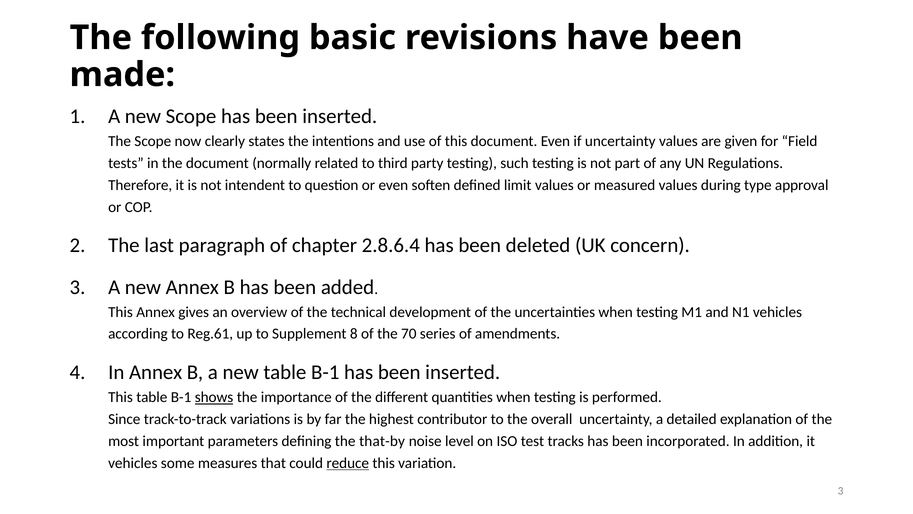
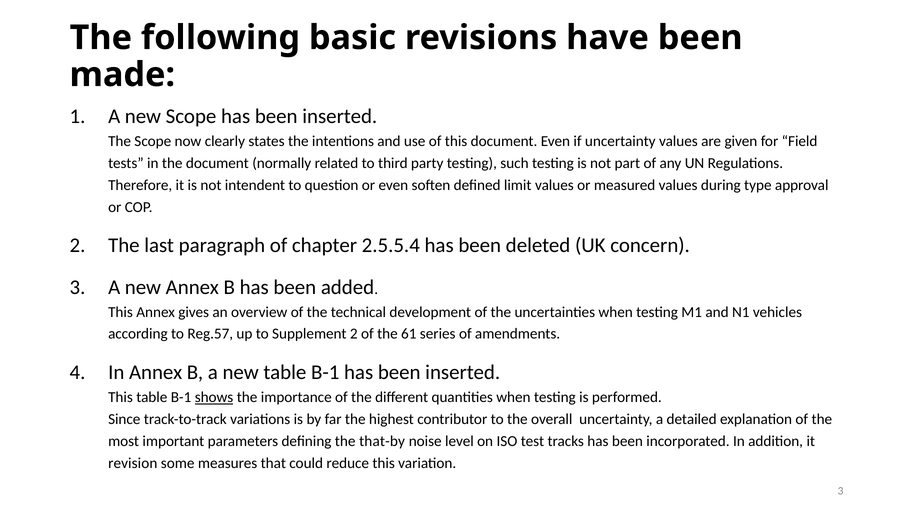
2.8.6.4: 2.8.6.4 -> 2.5.5.4
Reg.61: Reg.61 -> Reg.57
Supplement 8: 8 -> 2
70: 70 -> 61
vehicles at (133, 463): vehicles -> revision
reduce underline: present -> none
